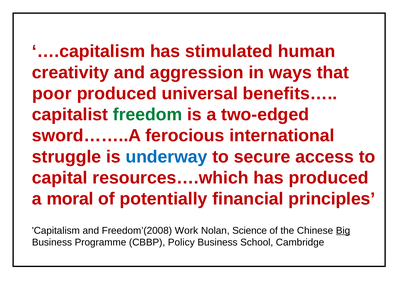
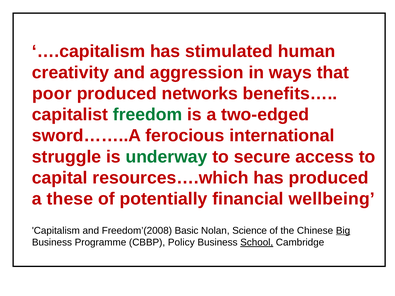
universal: universal -> networks
underway colour: blue -> green
moral: moral -> these
principles: principles -> wellbeing
Work: Work -> Basic
School underline: none -> present
